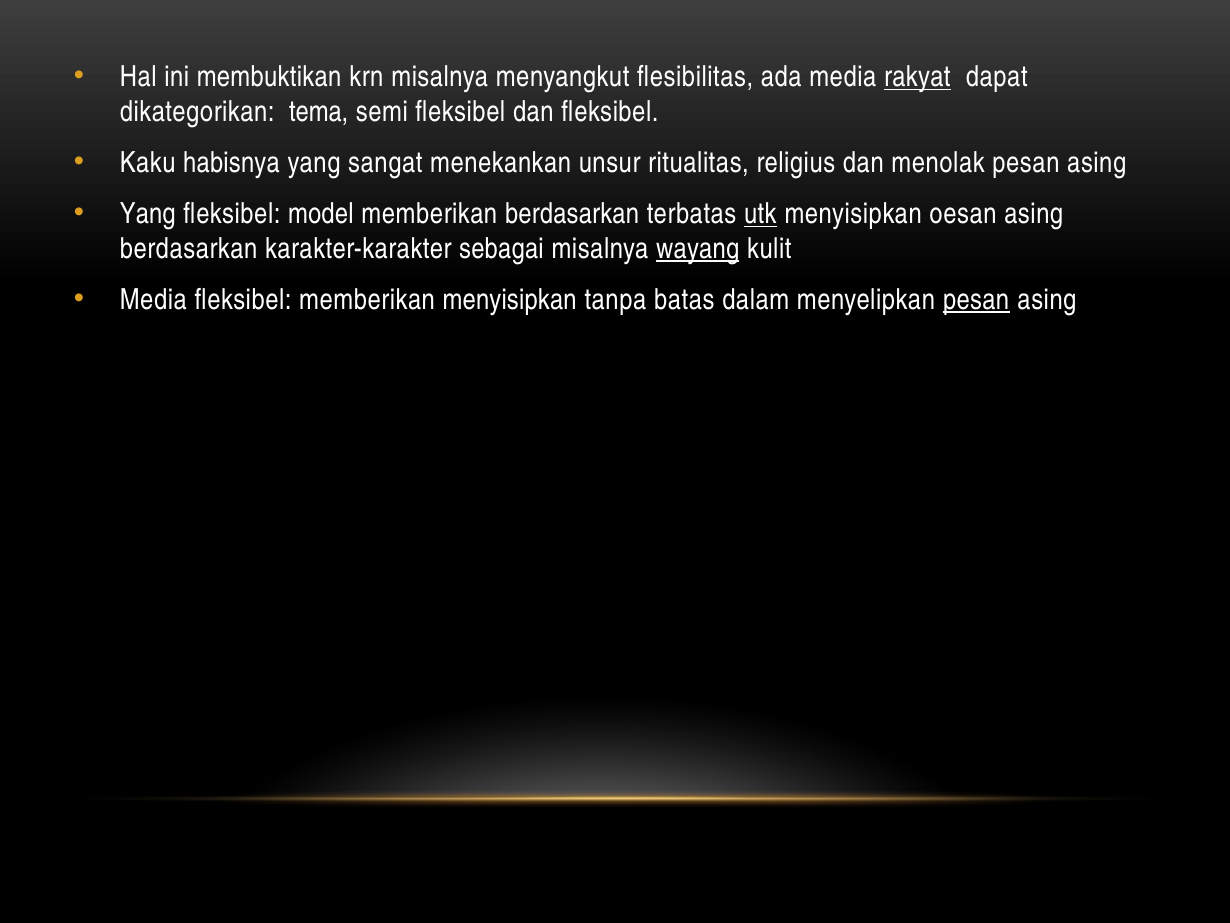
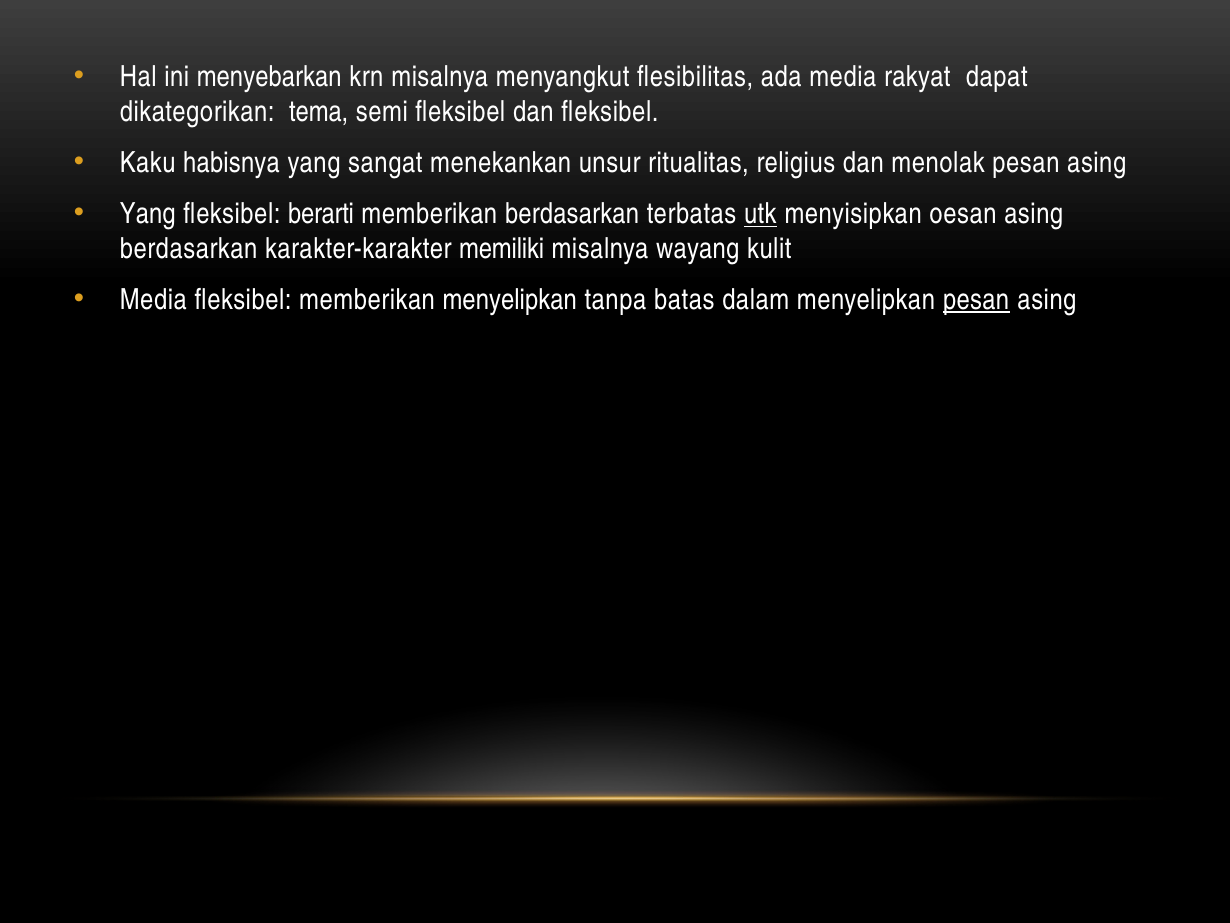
membuktikan: membuktikan -> menyebarkan
rakyat underline: present -> none
model: model -> berarti
sebagai: sebagai -> memiliki
wayang underline: present -> none
memberikan menyisipkan: menyisipkan -> menyelipkan
